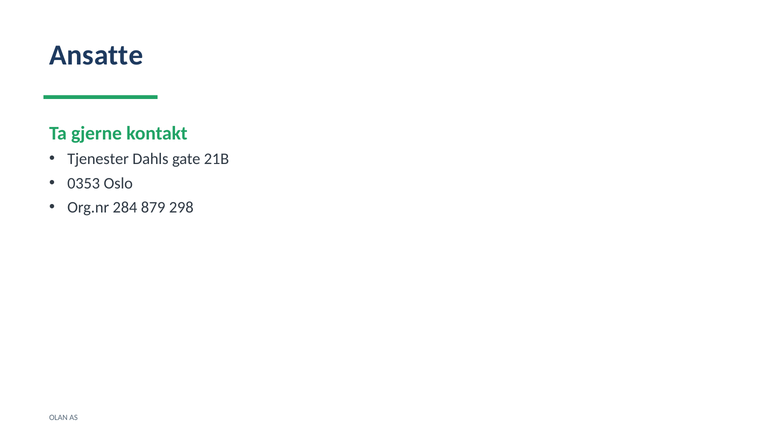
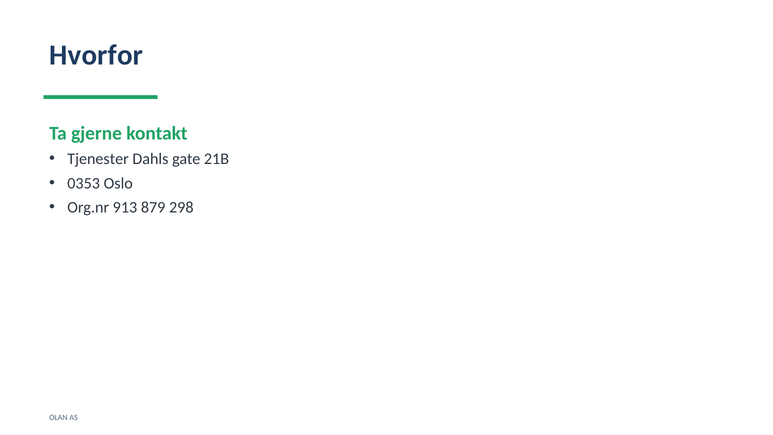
Ansatte: Ansatte -> Hvorfor
284: 284 -> 913
